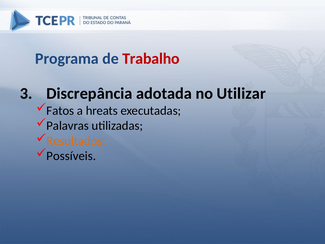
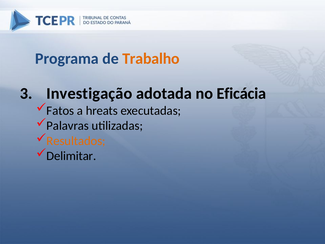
Trabalho colour: red -> orange
Discrepância: Discrepância -> Investigação
Utilizar: Utilizar -> Eficácia
Possíveis: Possíveis -> Delimitar
